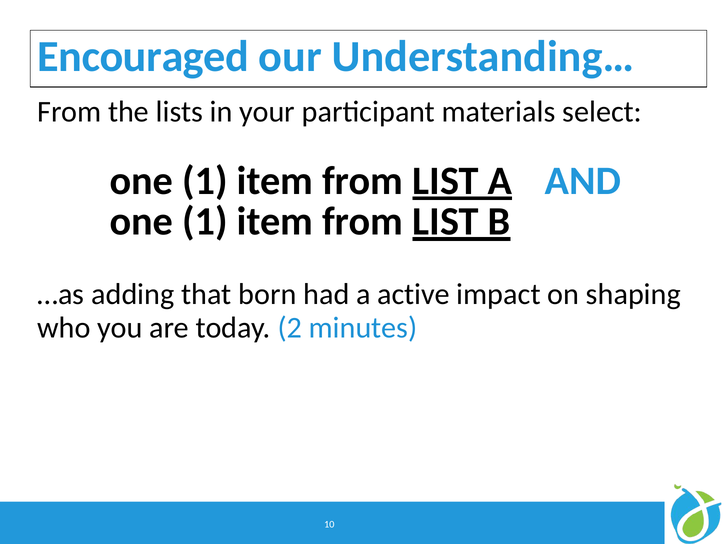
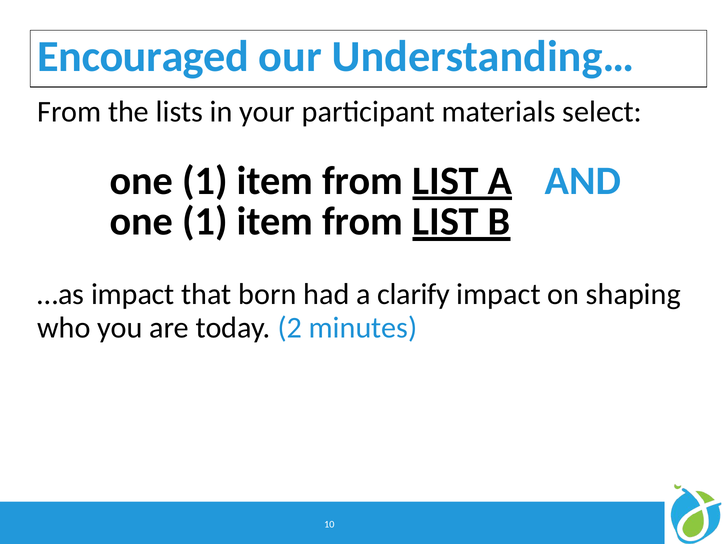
…as adding: adding -> impact
active: active -> clarify
